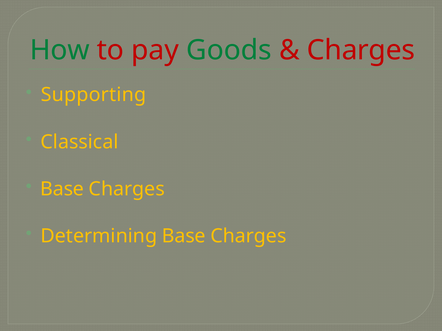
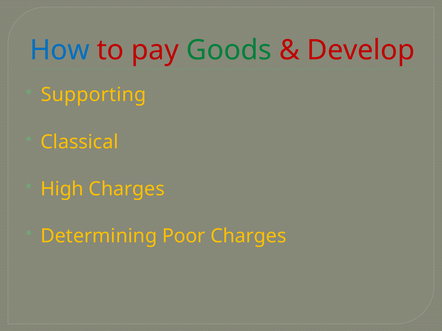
How colour: green -> blue
Charges at (361, 50): Charges -> Develop
Base at (62, 189): Base -> High
Determining Base: Base -> Poor
